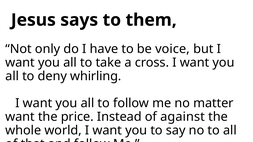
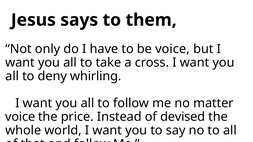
want at (20, 117): want -> voice
against: against -> devised
